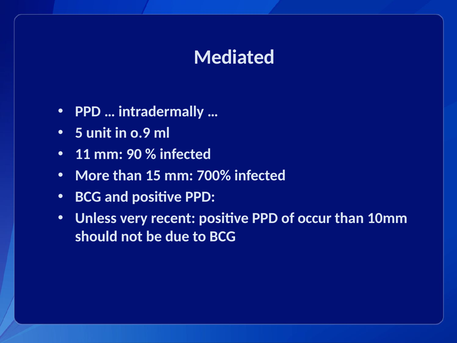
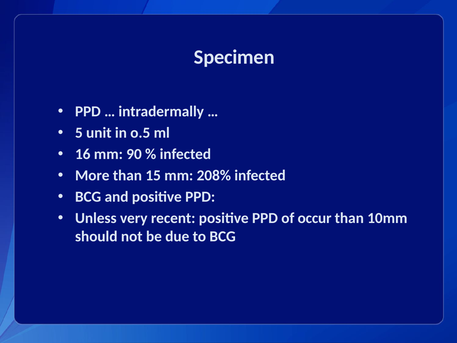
Mediated: Mediated -> Specimen
o.9: o.9 -> o.5
11: 11 -> 16
700%: 700% -> 208%
